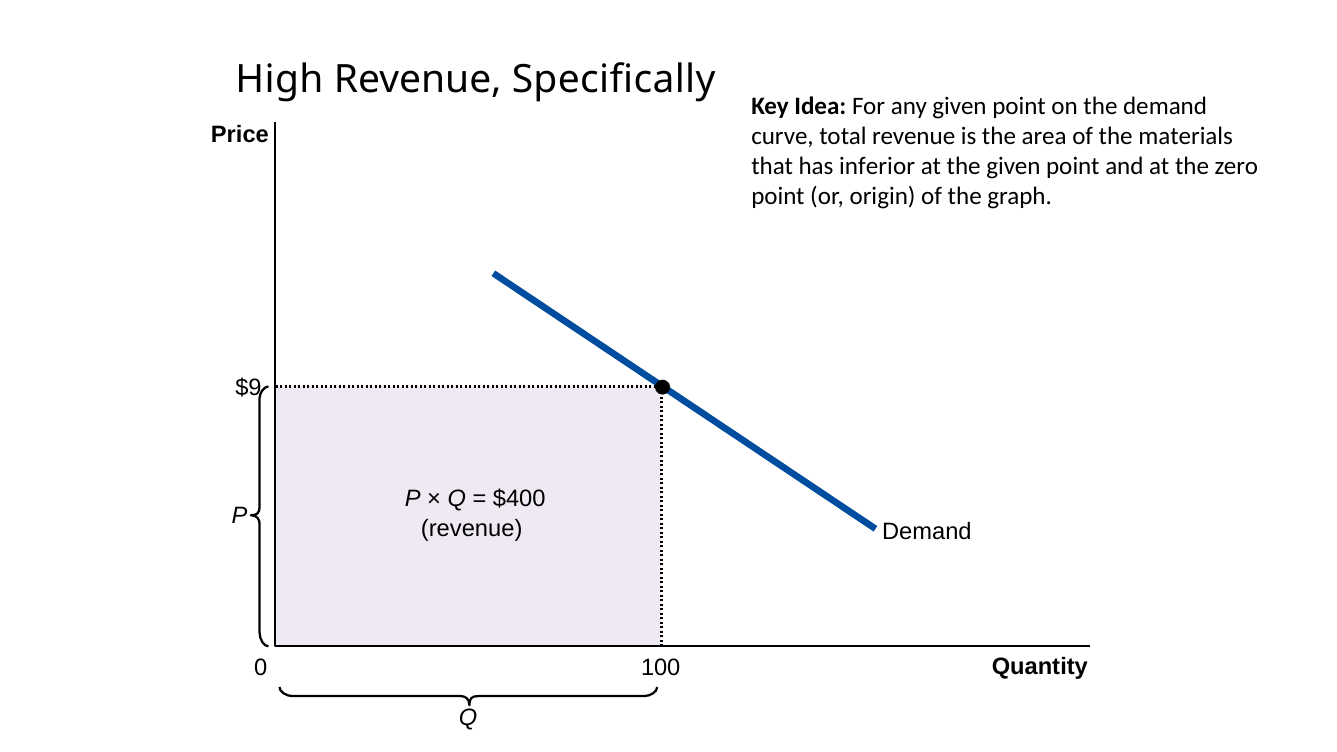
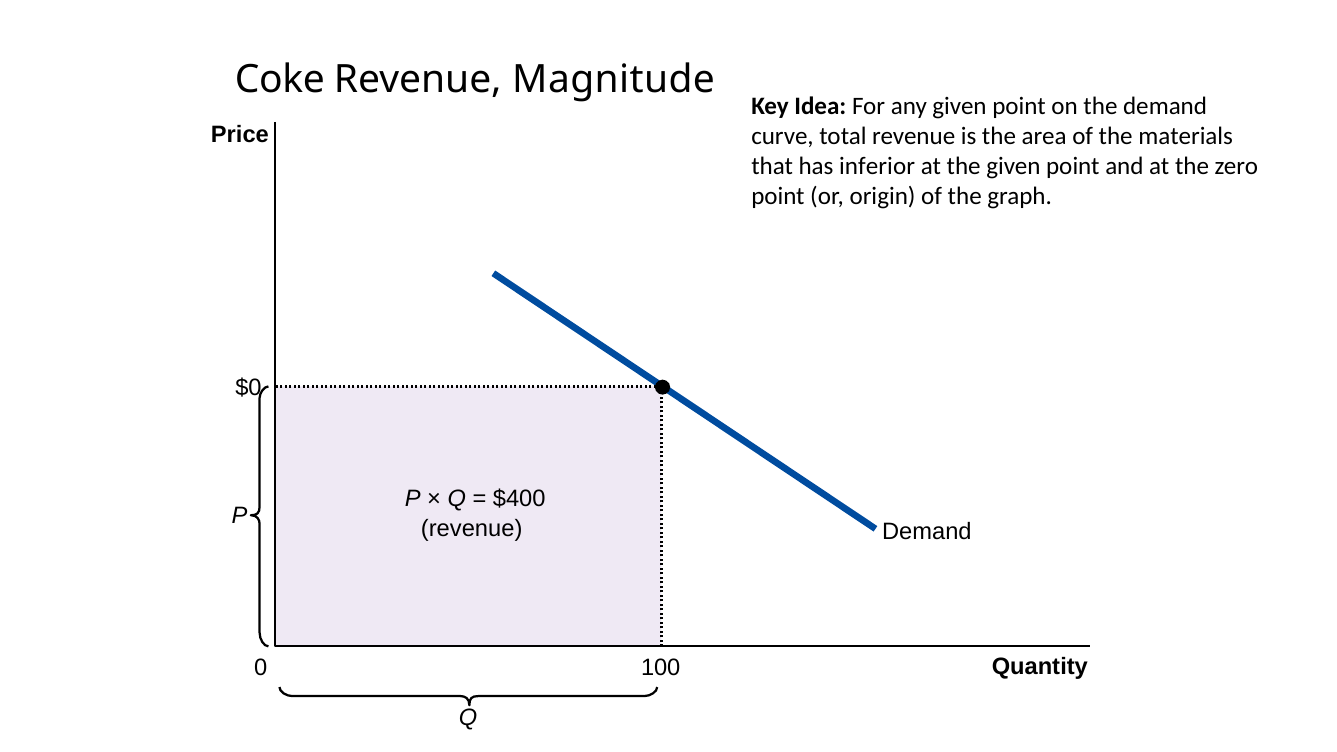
High: High -> Coke
Specifically: Specifically -> Magnitude
$9: $9 -> $0
